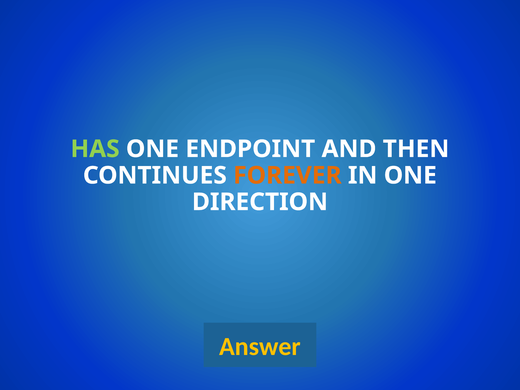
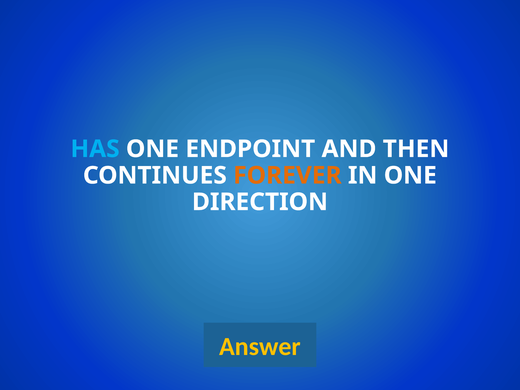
HAS colour: light green -> light blue
